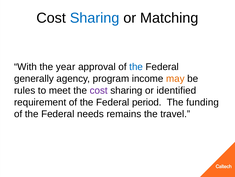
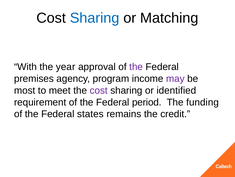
the at (136, 67) colour: blue -> purple
generally: generally -> premises
may colour: orange -> purple
rules: rules -> most
needs: needs -> states
travel: travel -> credit
